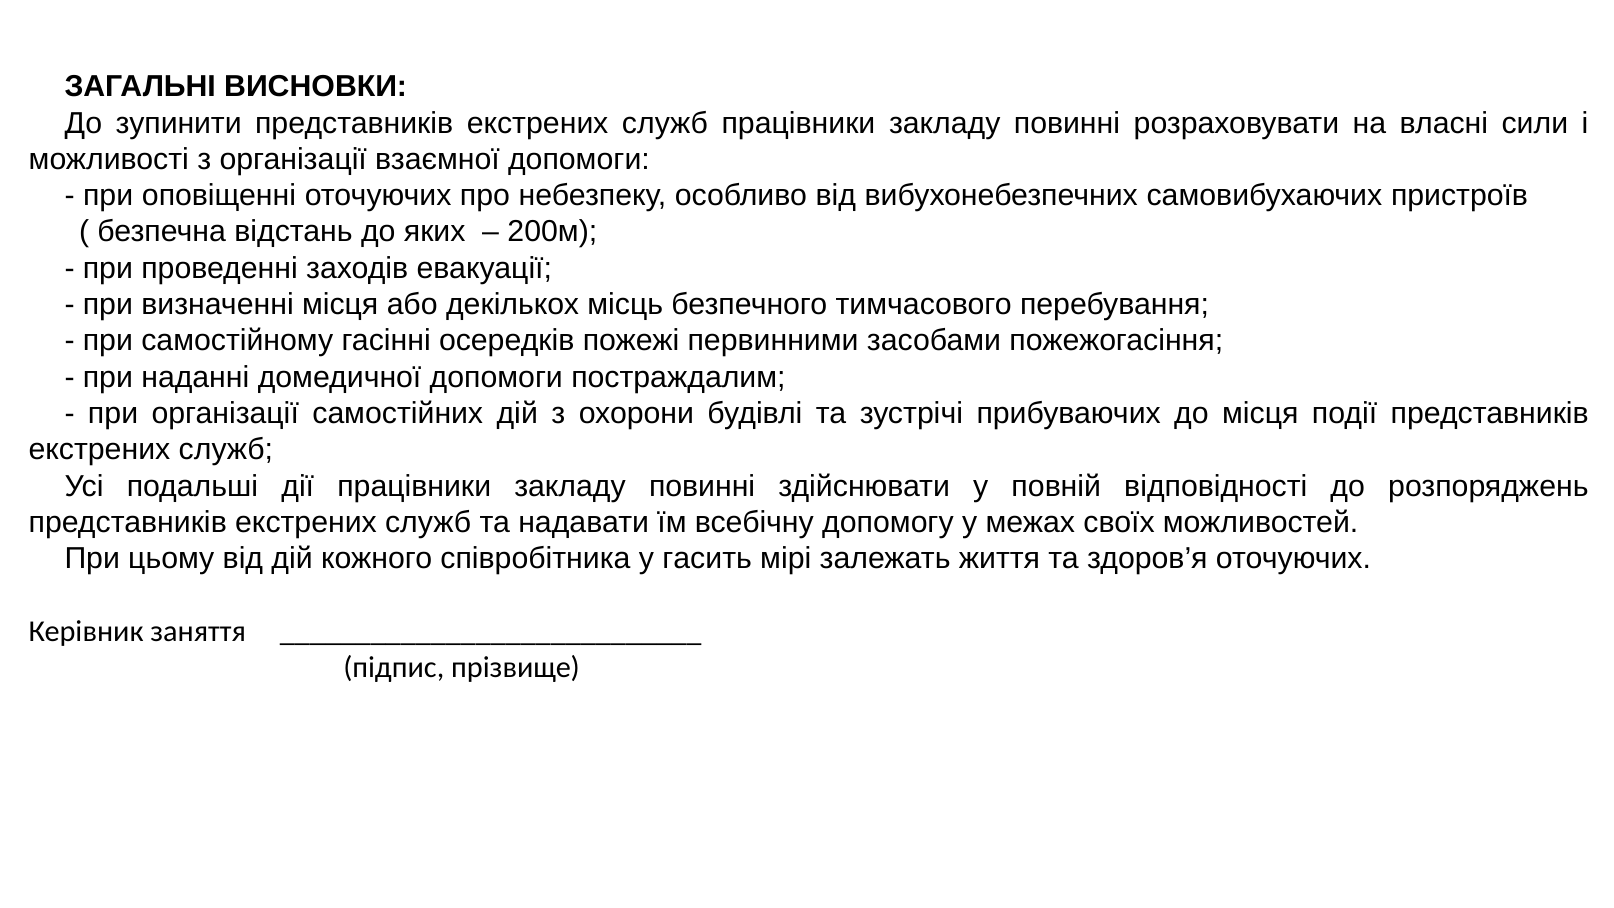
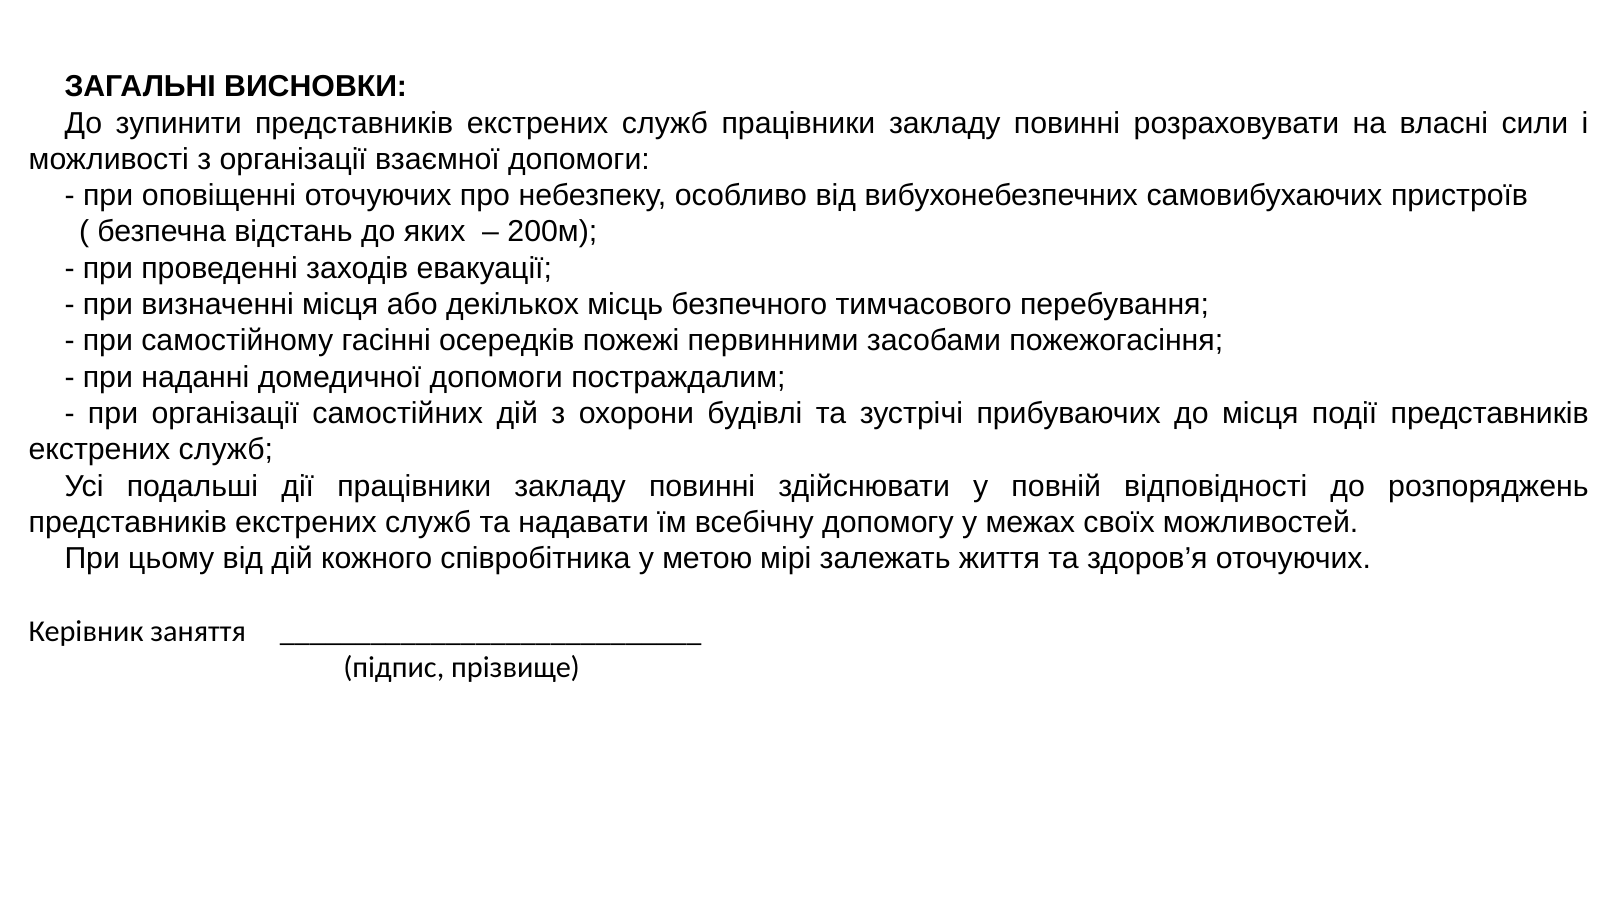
гасить: гасить -> метою
